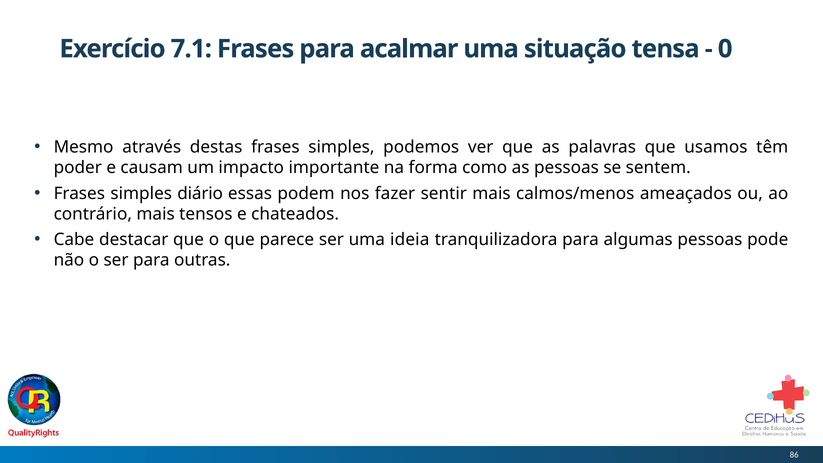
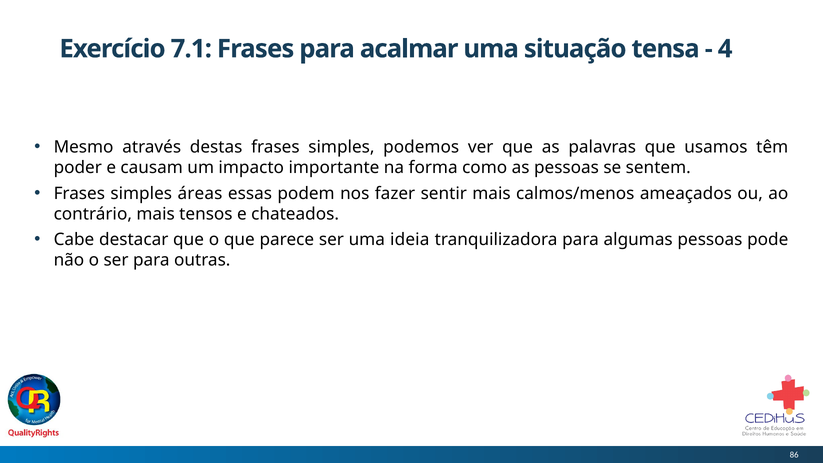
0: 0 -> 4
diário: diário -> áreas
